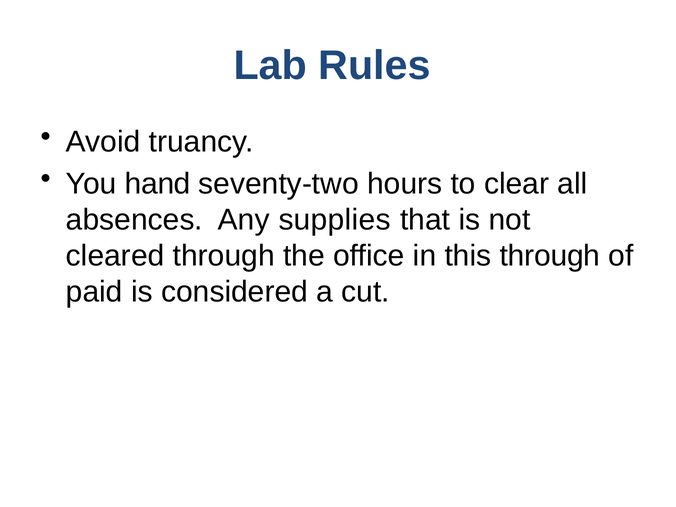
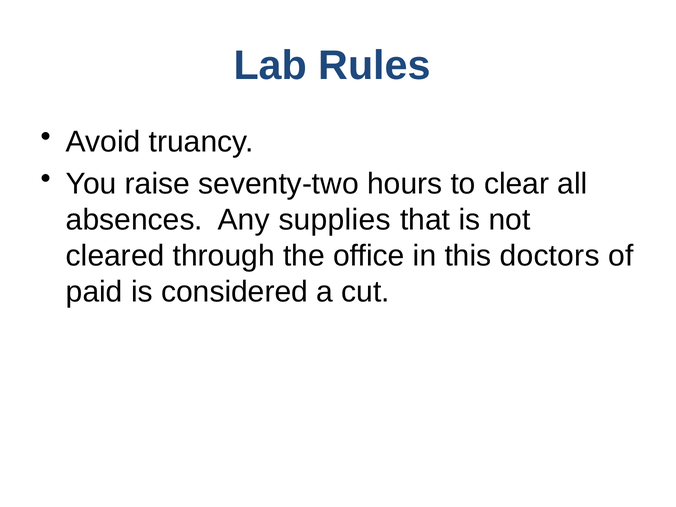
hand: hand -> raise
this through: through -> doctors
